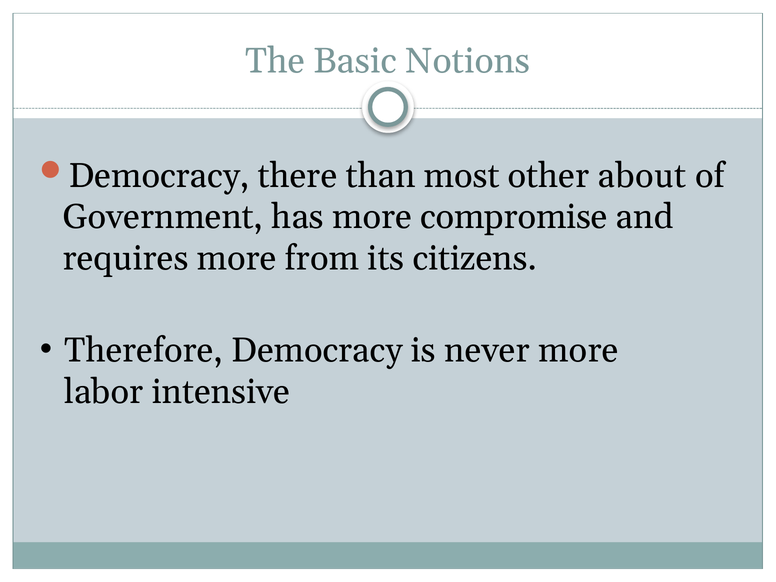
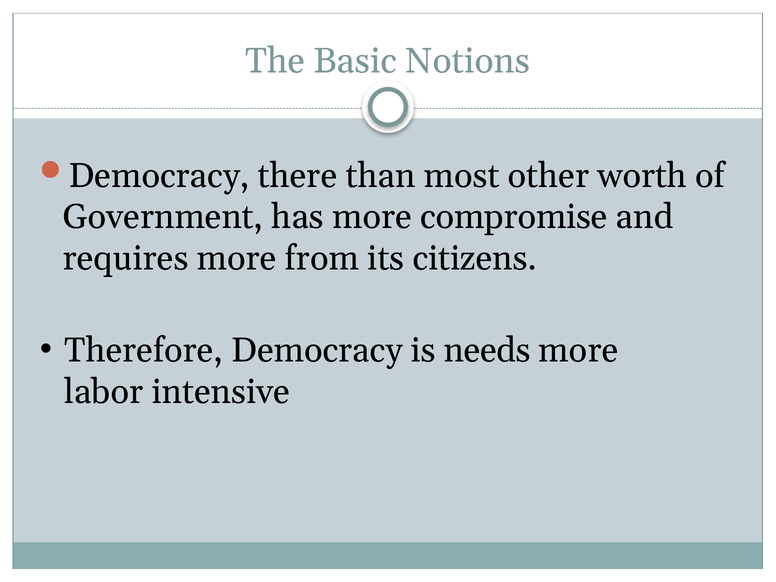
about: about -> worth
never: never -> needs
